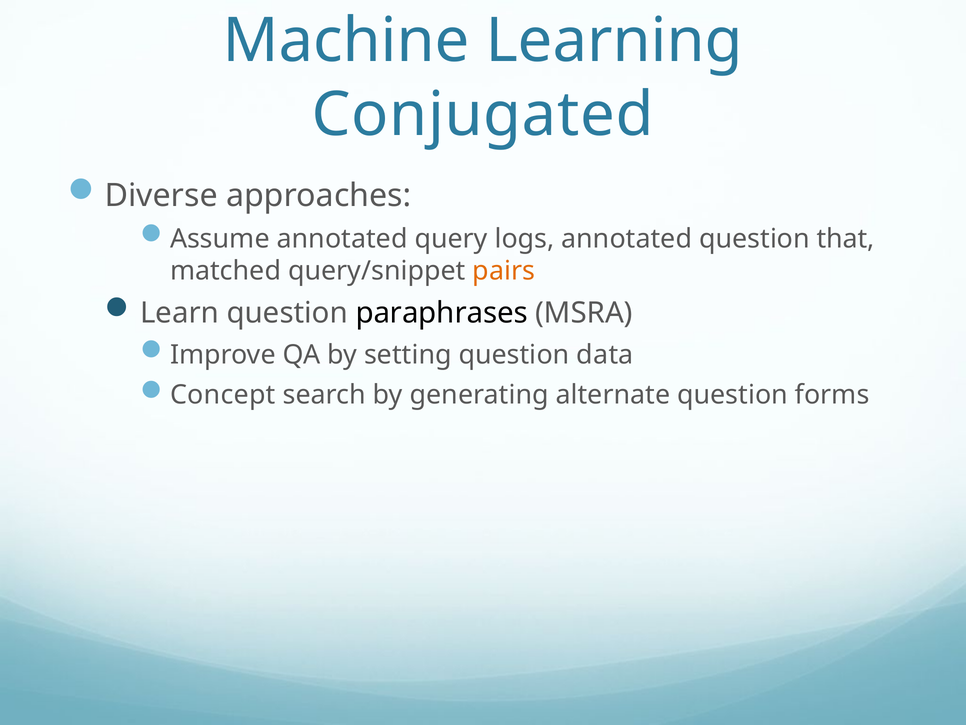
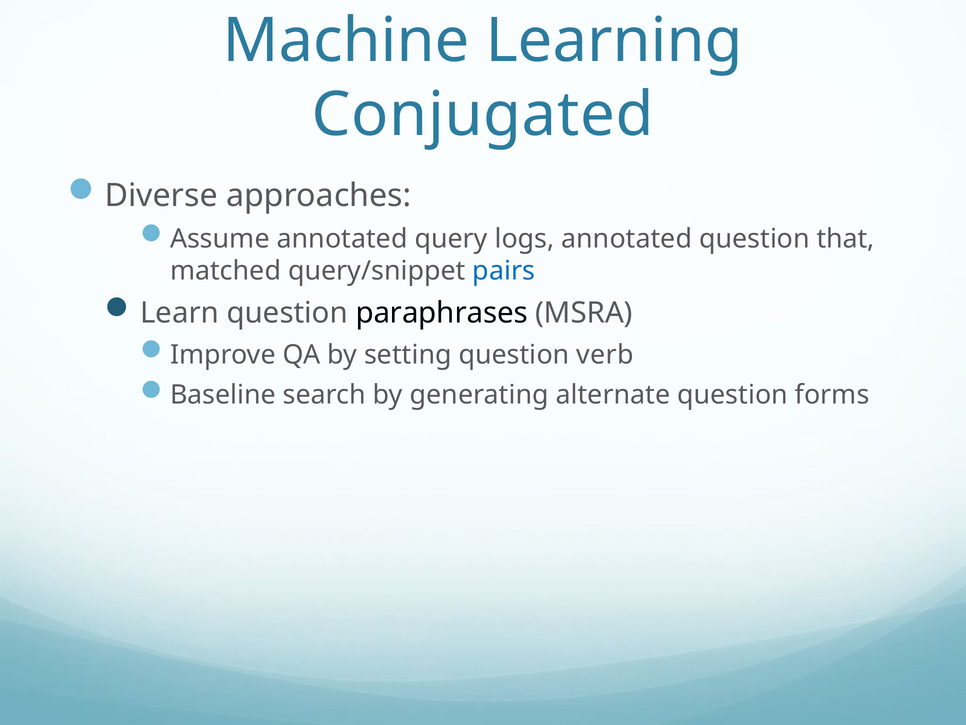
pairs colour: orange -> blue
data: data -> verb
Concept: Concept -> Baseline
